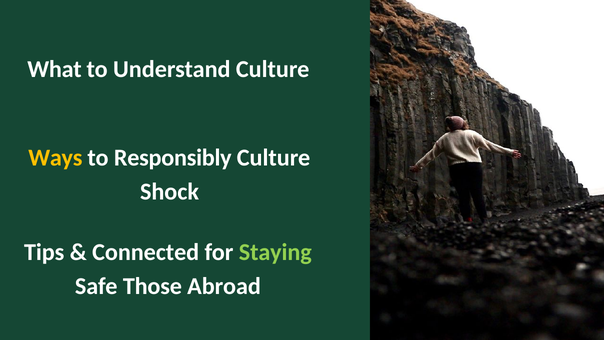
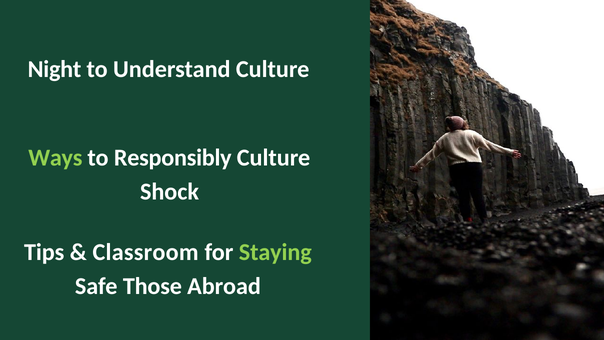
What: What -> Night
Ways colour: yellow -> light green
Connected: Connected -> Classroom
